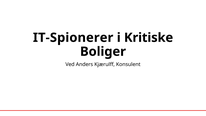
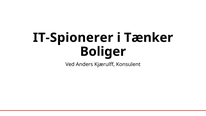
Kritiske: Kritiske -> Tænker
